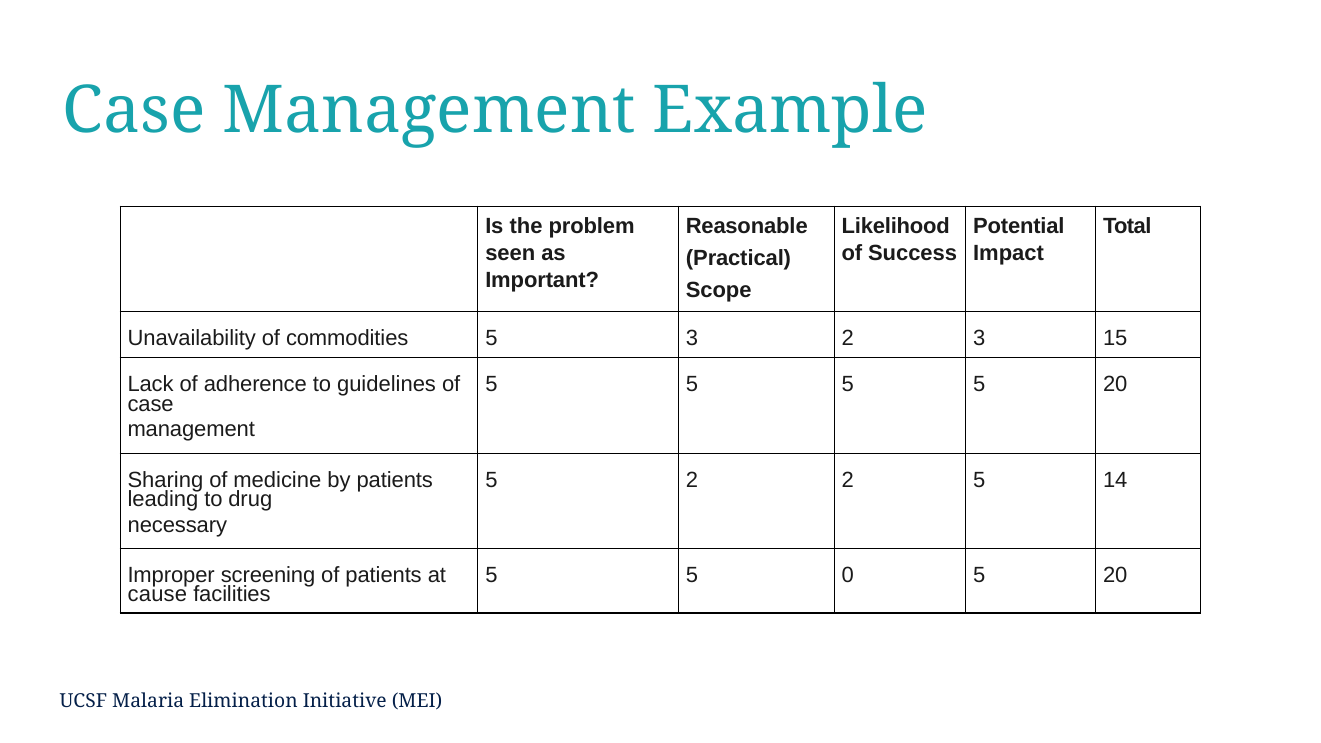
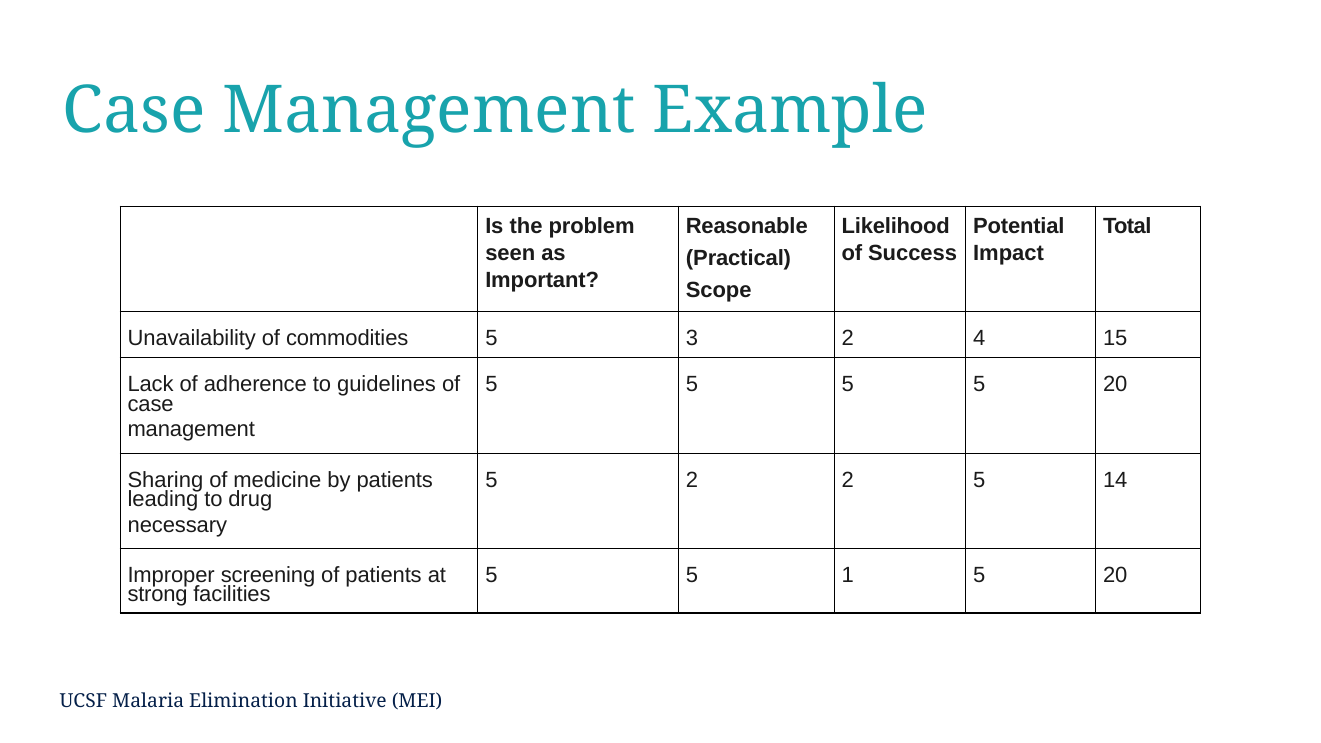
2 3: 3 -> 4
0: 0 -> 1
cause: cause -> strong
